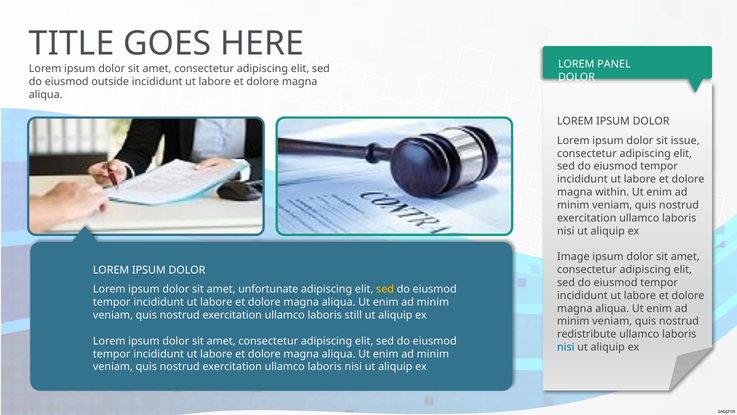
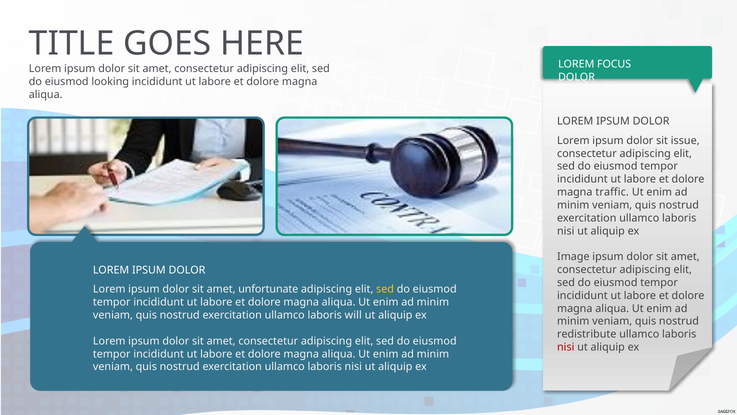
PANEL: PANEL -> FOCUS
outside: outside -> looking
within: within -> traffic
still: still -> will
nisi at (566, 347) colour: blue -> red
